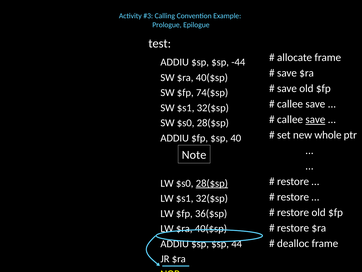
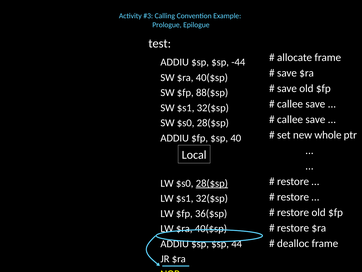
74($sp: 74($sp -> 88($sp
save at (315, 119) underline: present -> none
Note: Note -> Local
